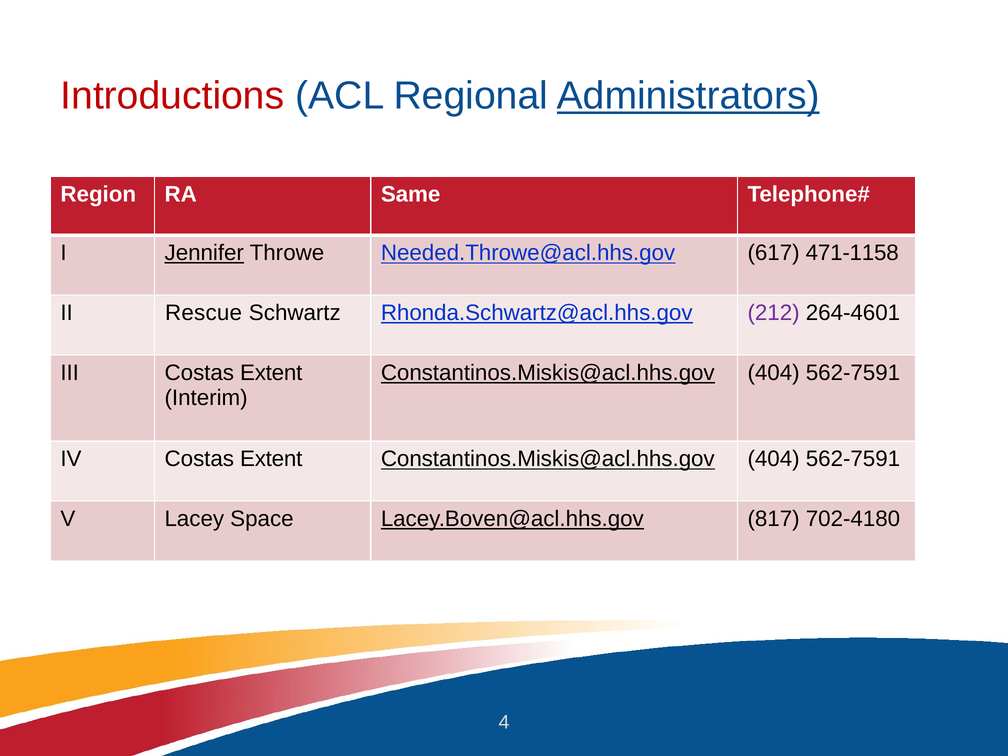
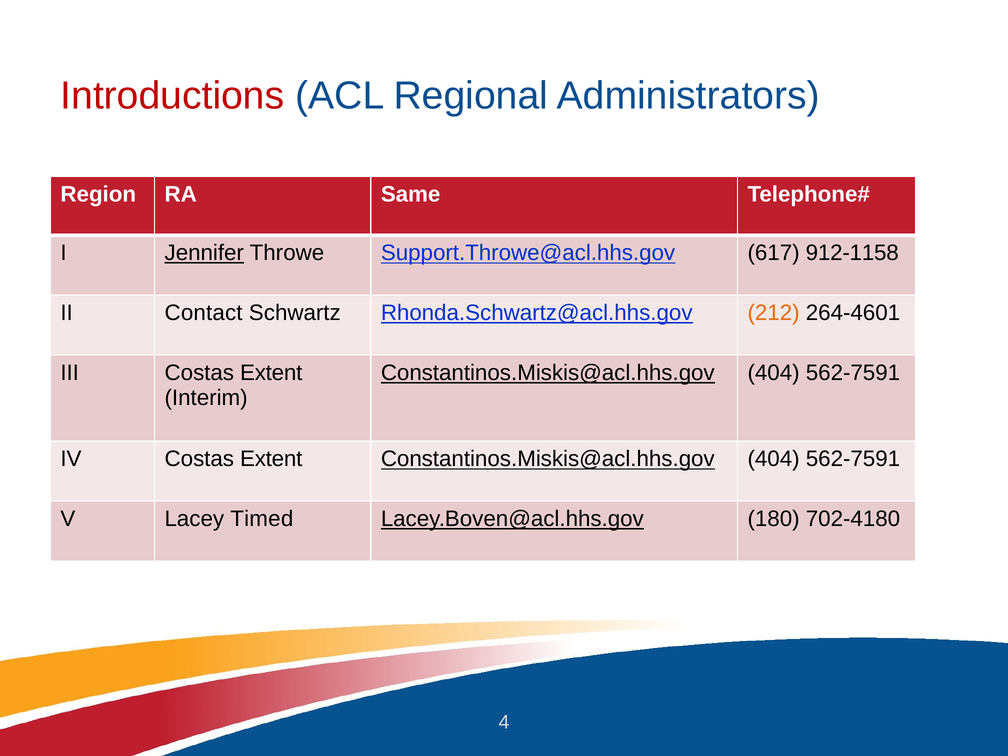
Administrators underline: present -> none
Needed.Throwe@acl.hhs.gov: Needed.Throwe@acl.hhs.gov -> Support.Throwe@acl.hhs.gov
471-1158: 471-1158 -> 912-1158
Rescue: Rescue -> Contact
212 colour: purple -> orange
Space: Space -> Timed
817: 817 -> 180
